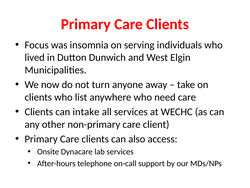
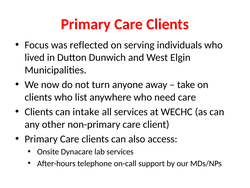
insomnia: insomnia -> reflected
